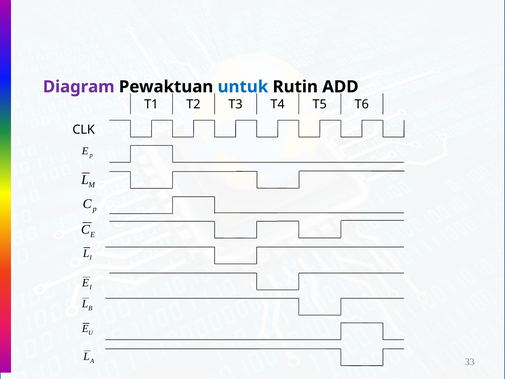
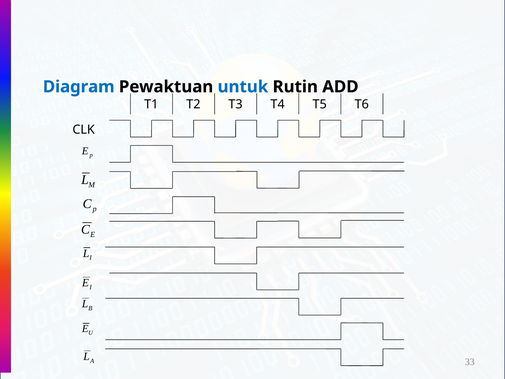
Diagram colour: purple -> blue
